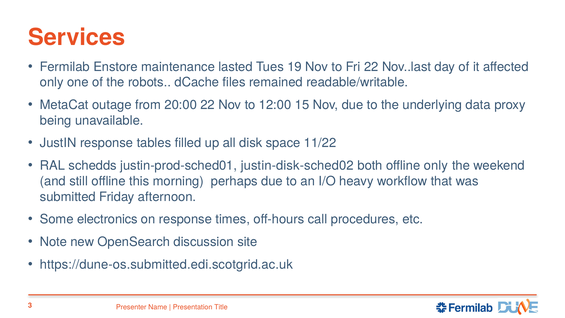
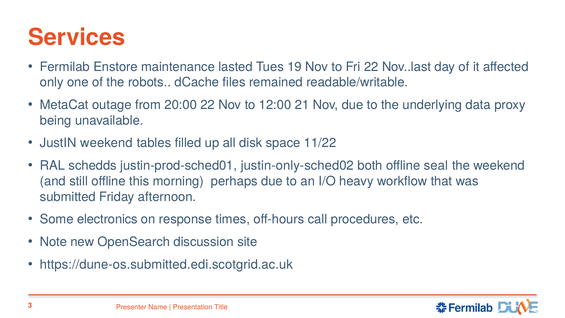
15: 15 -> 21
JustIN response: response -> weekend
justin-disk-sched02: justin-disk-sched02 -> justin-only-sched02
offline only: only -> seal
